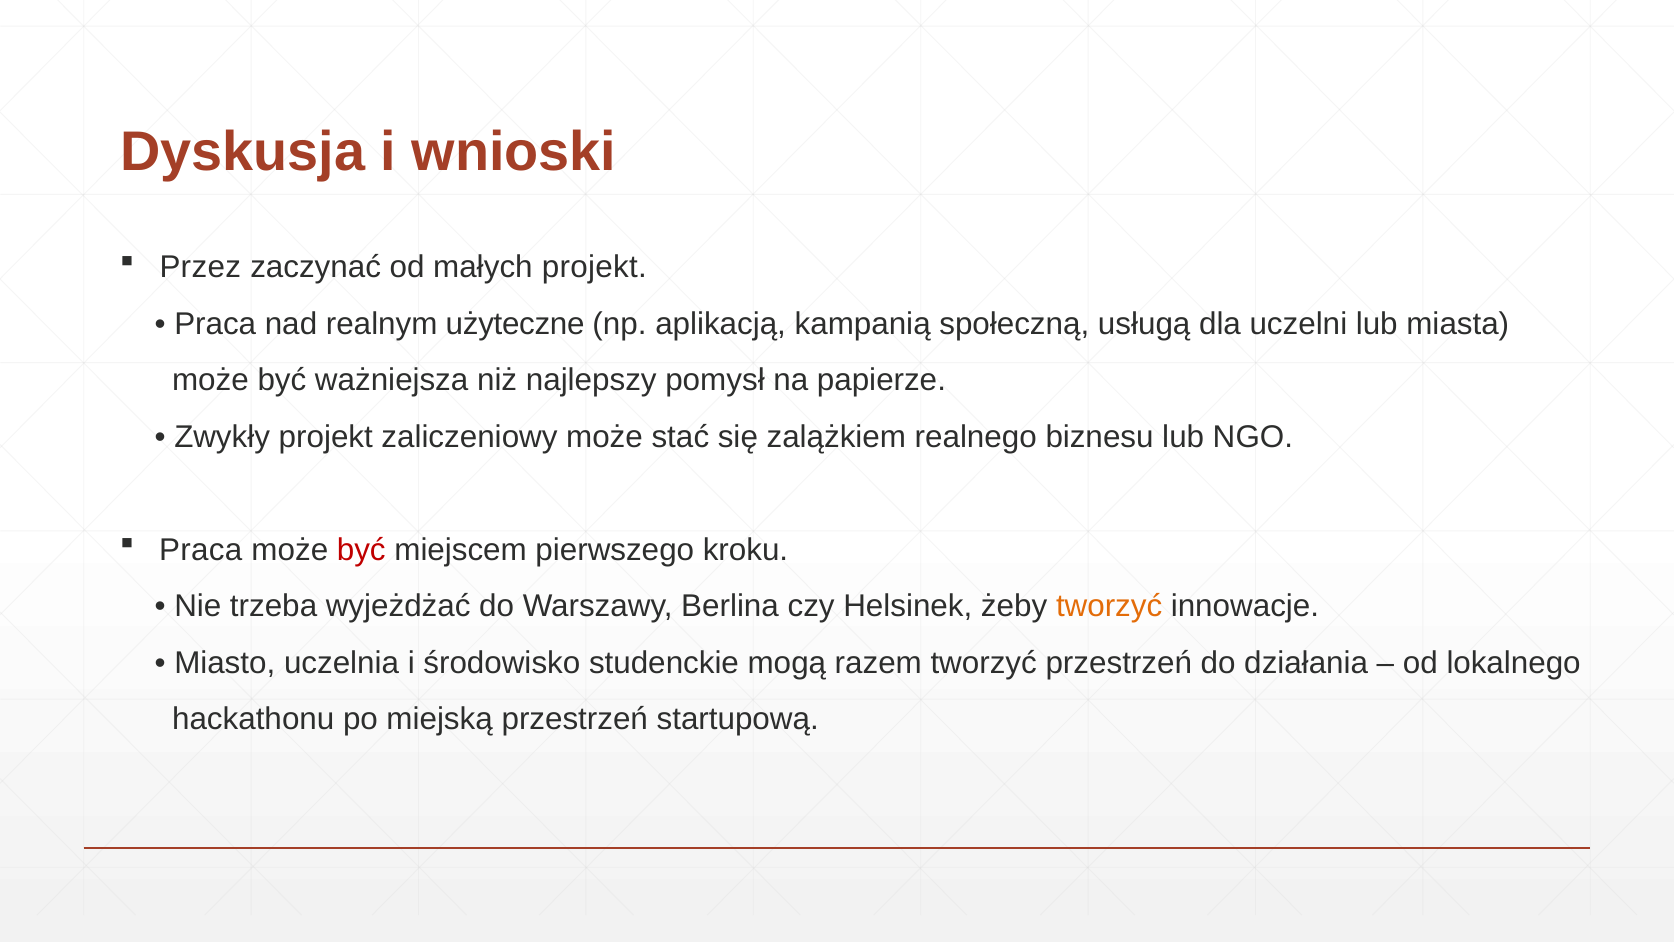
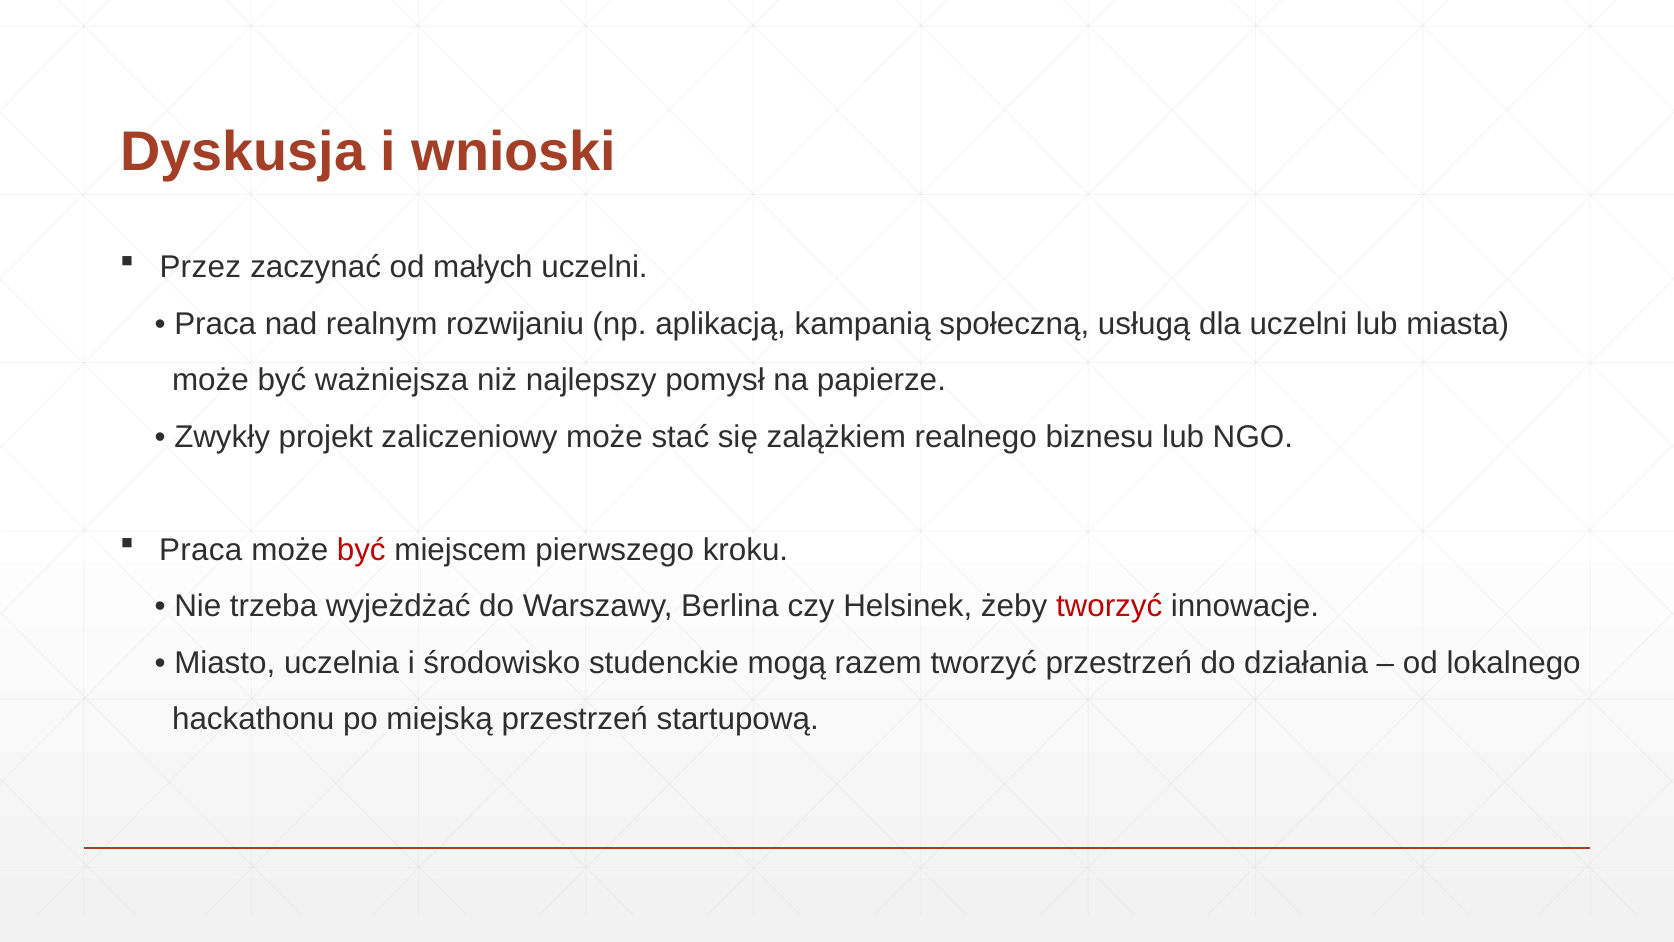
małych projekt: projekt -> uczelni
użyteczne: użyteczne -> rozwijaniu
tworzyć at (1109, 606) colour: orange -> red
